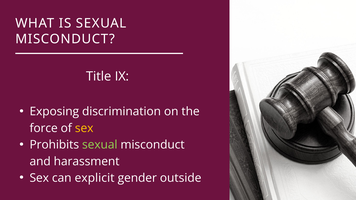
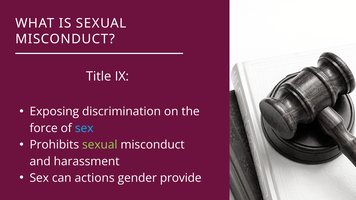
sex at (84, 128) colour: yellow -> light blue
explicit: explicit -> actions
outside: outside -> provide
